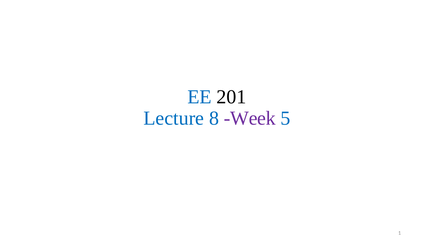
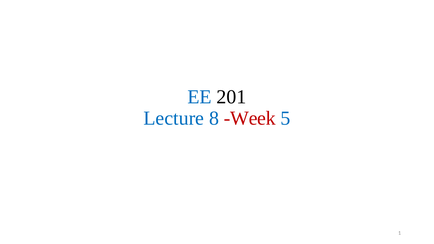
Week colour: purple -> red
